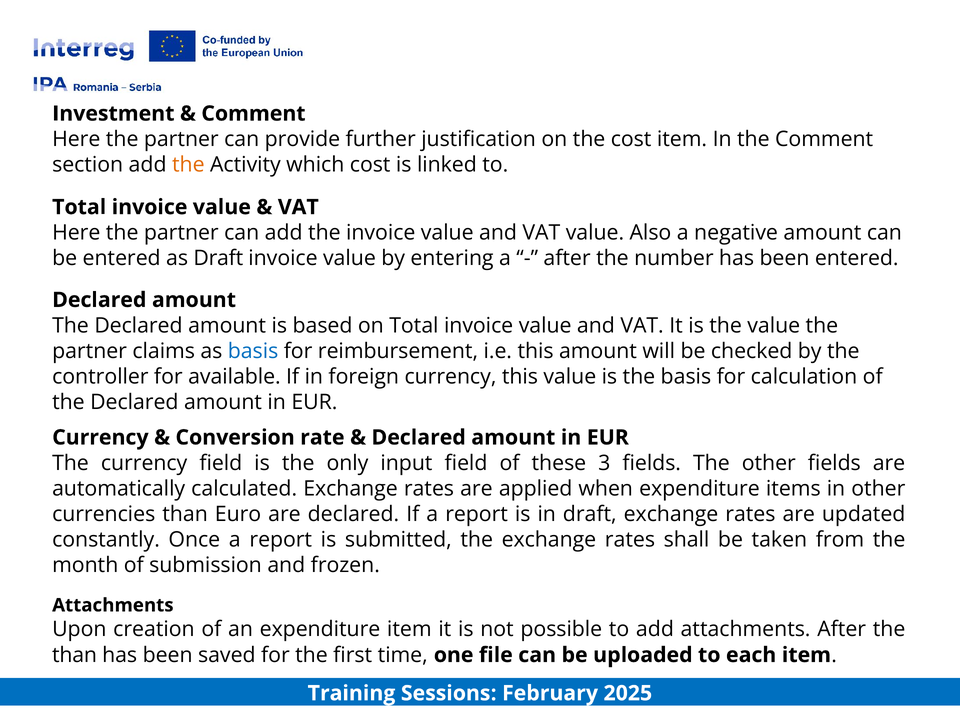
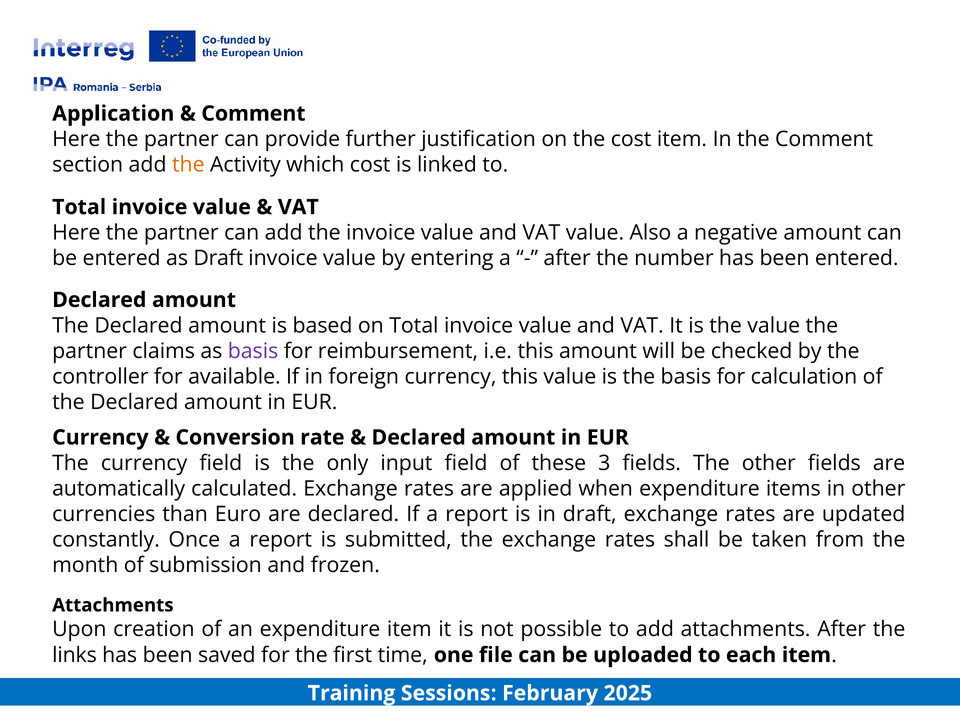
Investment: Investment -> Application
basis at (253, 351) colour: blue -> purple
than at (75, 655): than -> links
